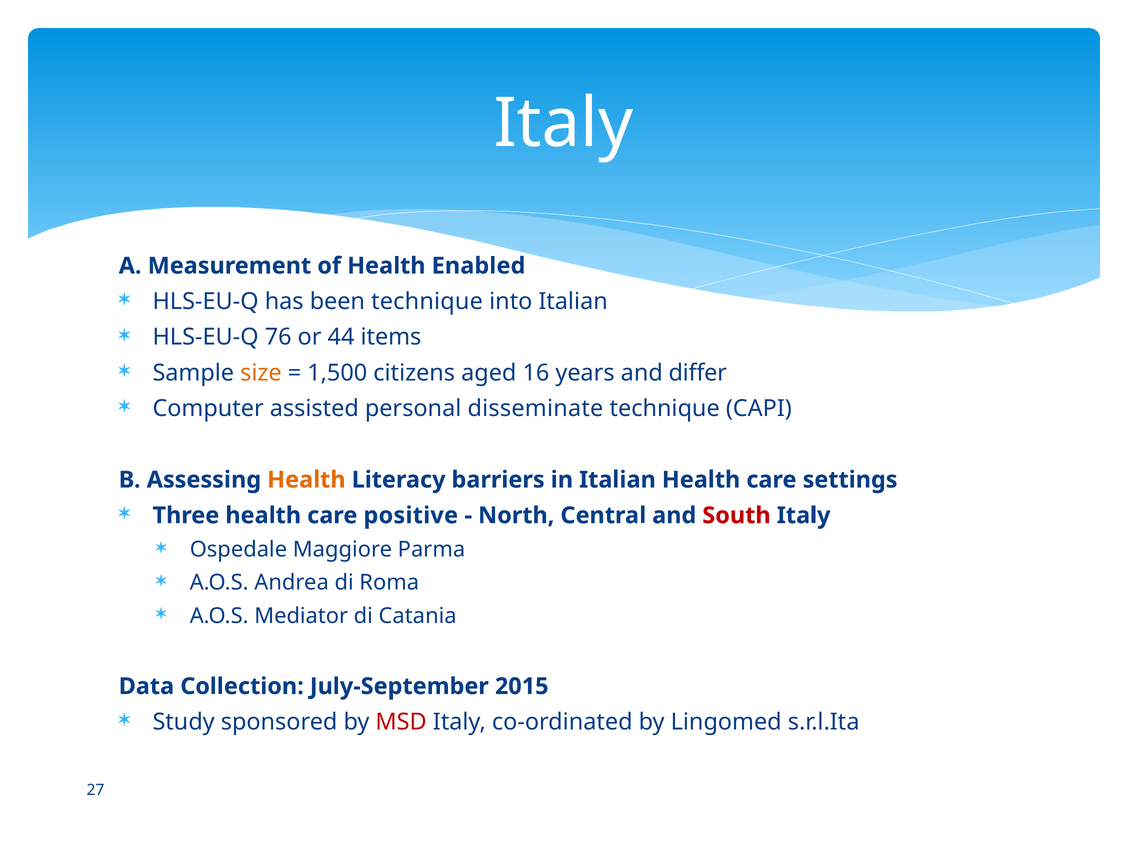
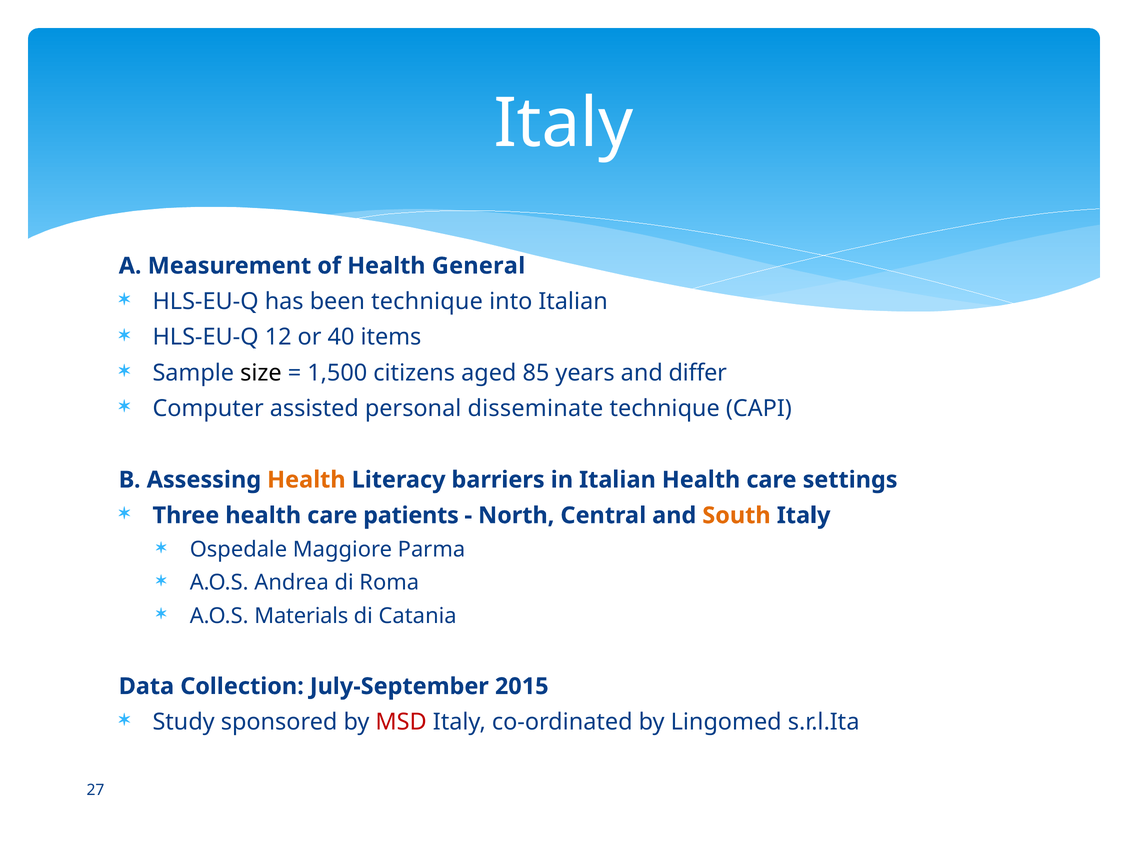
Enabled: Enabled -> General
76: 76 -> 12
44: 44 -> 40
size colour: orange -> black
16: 16 -> 85
positive: positive -> patients
South colour: red -> orange
Mediator: Mediator -> Materials
